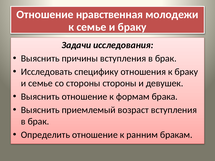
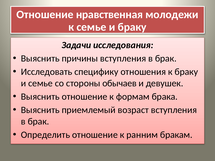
стороны стороны: стороны -> обычаев
